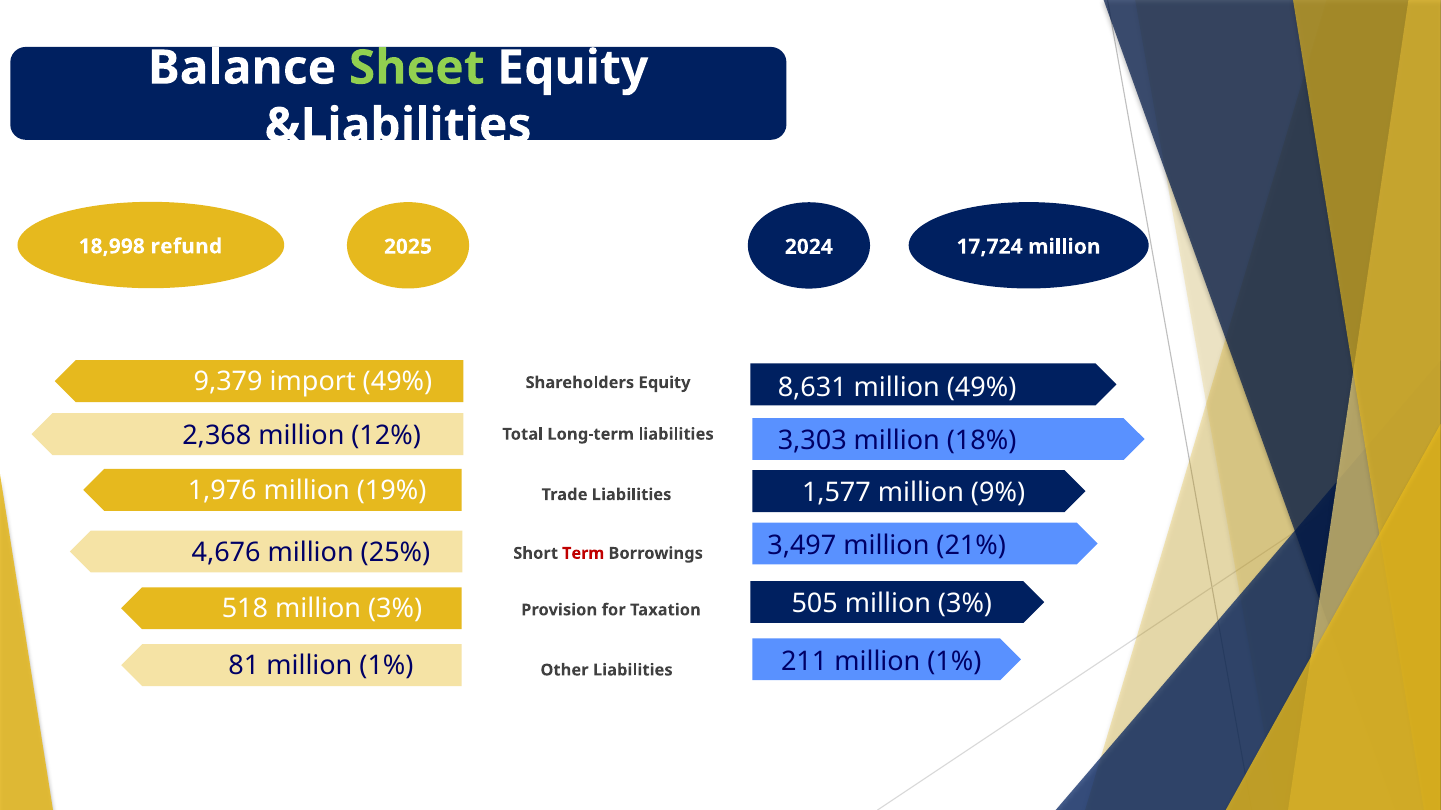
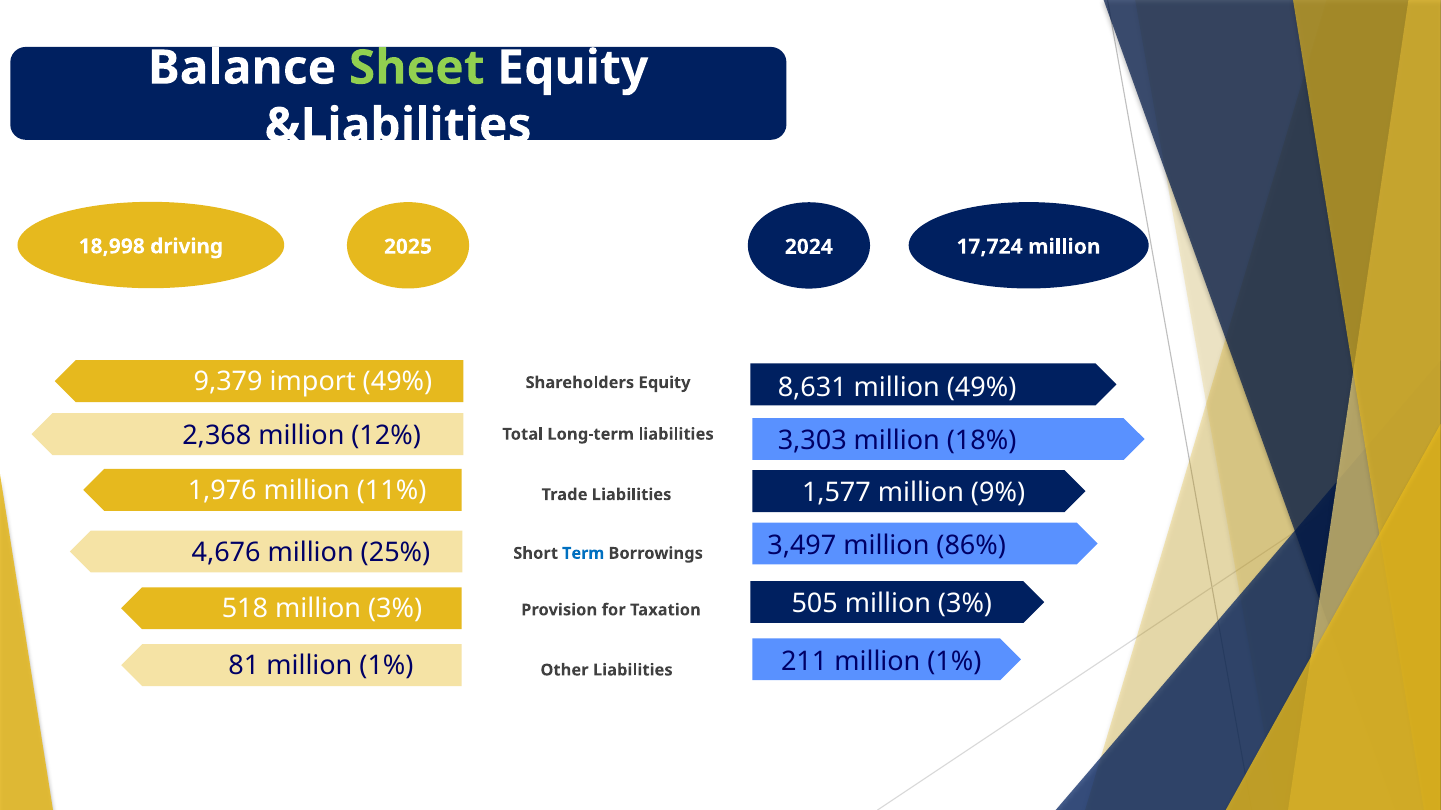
refund: refund -> driving
19%: 19% -> 11%
21%: 21% -> 86%
Term colour: red -> blue
